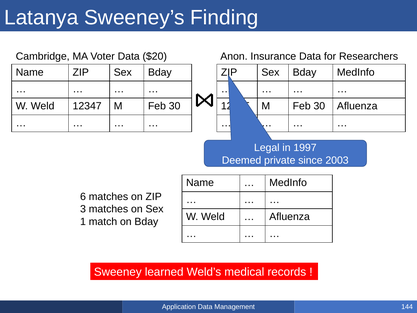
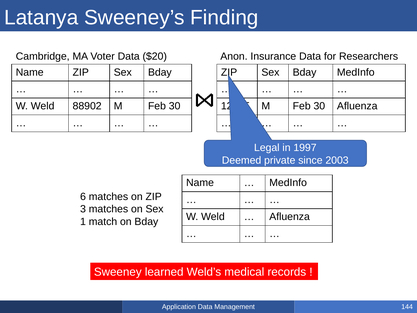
12347: 12347 -> 88902
